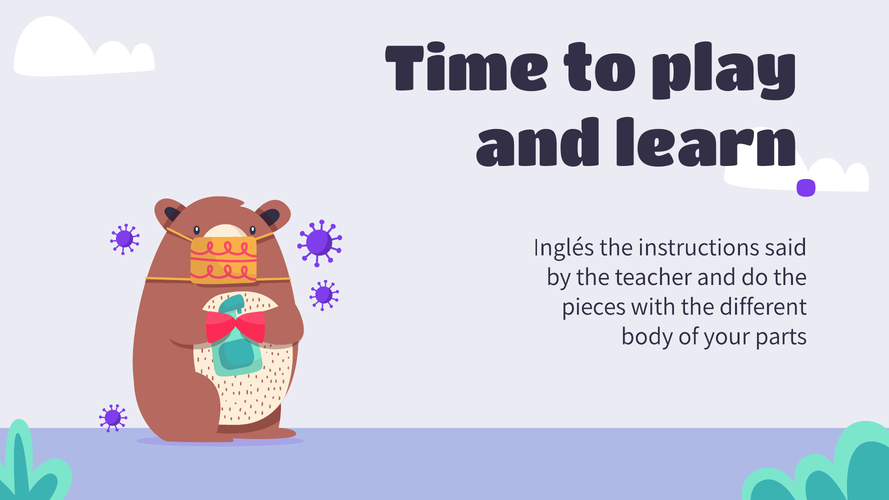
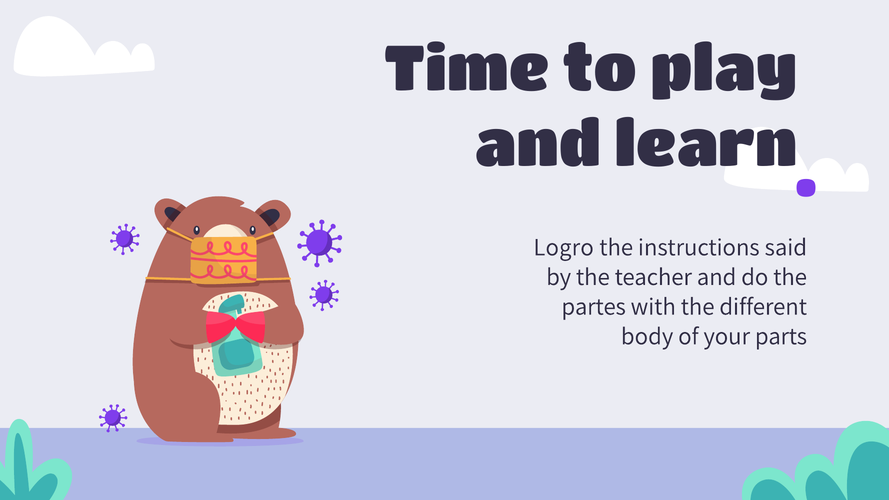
Inglés: Inglés -> Logro
pieces: pieces -> partes
